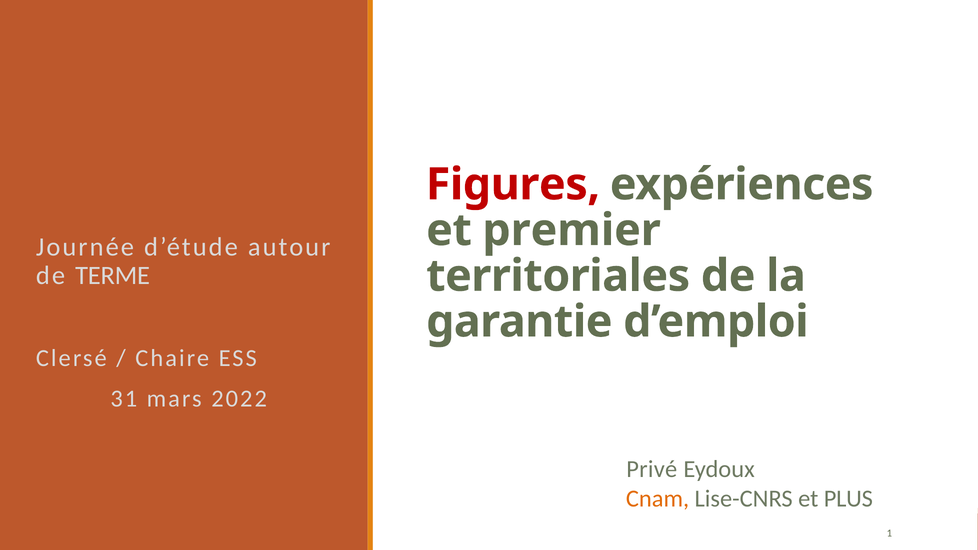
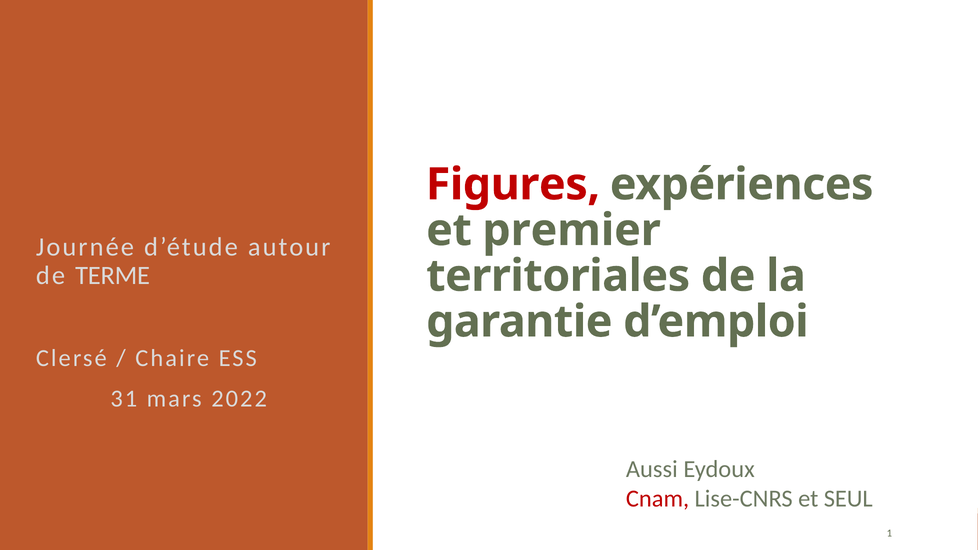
Privé: Privé -> Aussi
Cnam colour: orange -> red
PLUS: PLUS -> SEUL
